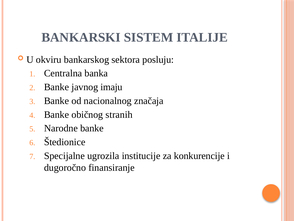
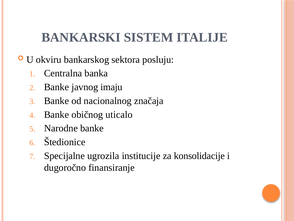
stranih: stranih -> uticalo
konkurencije: konkurencije -> konsolidacije
